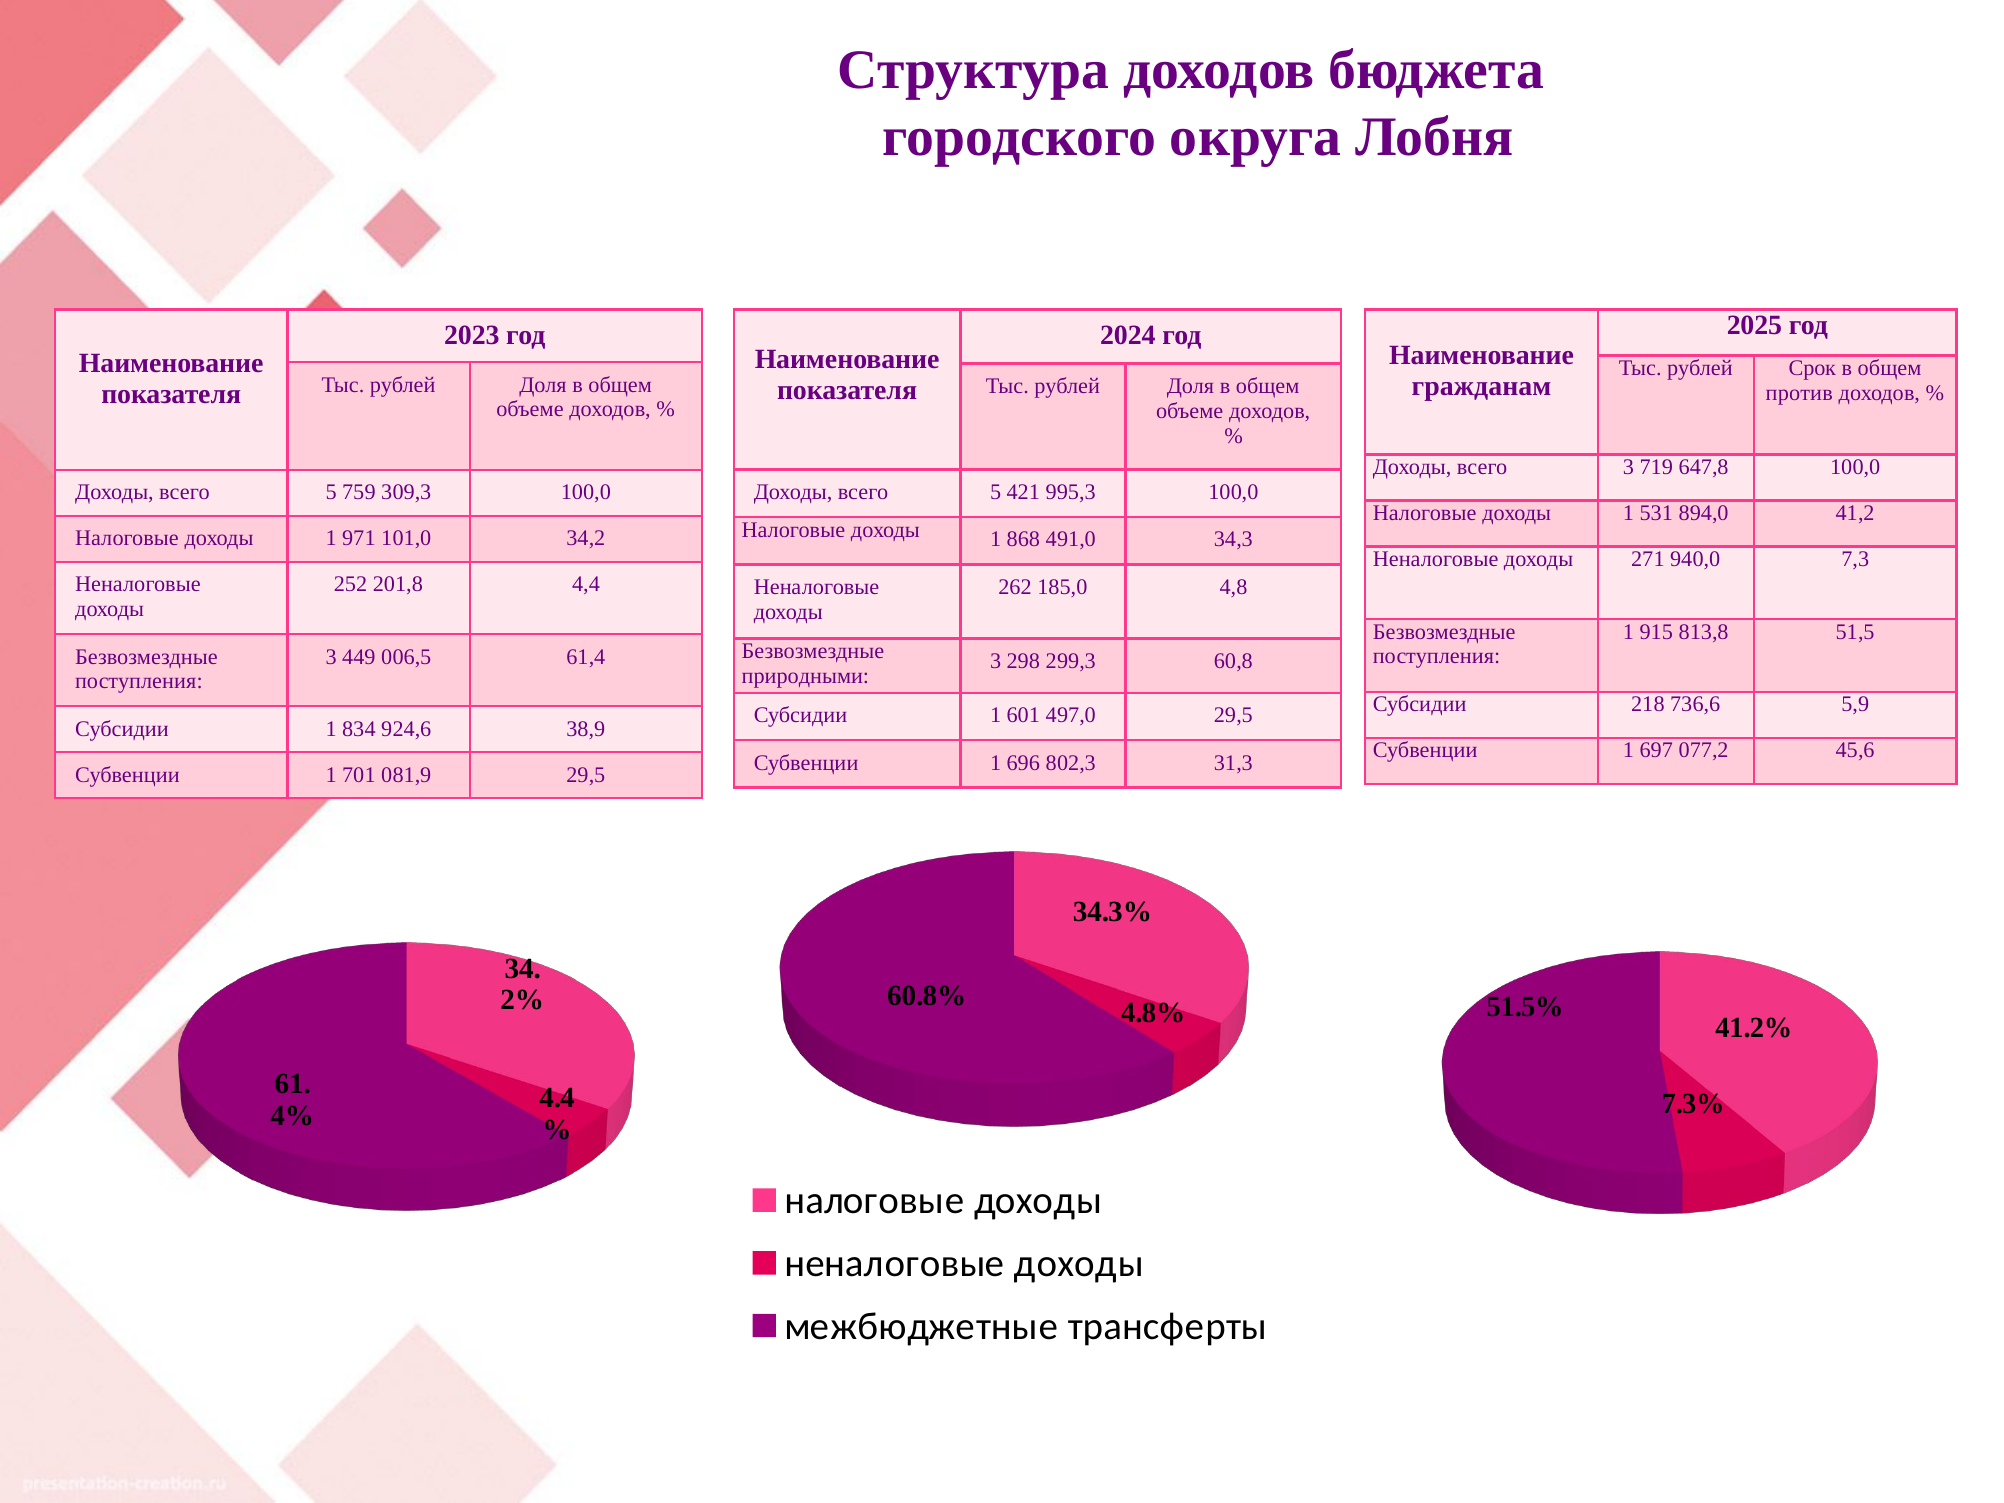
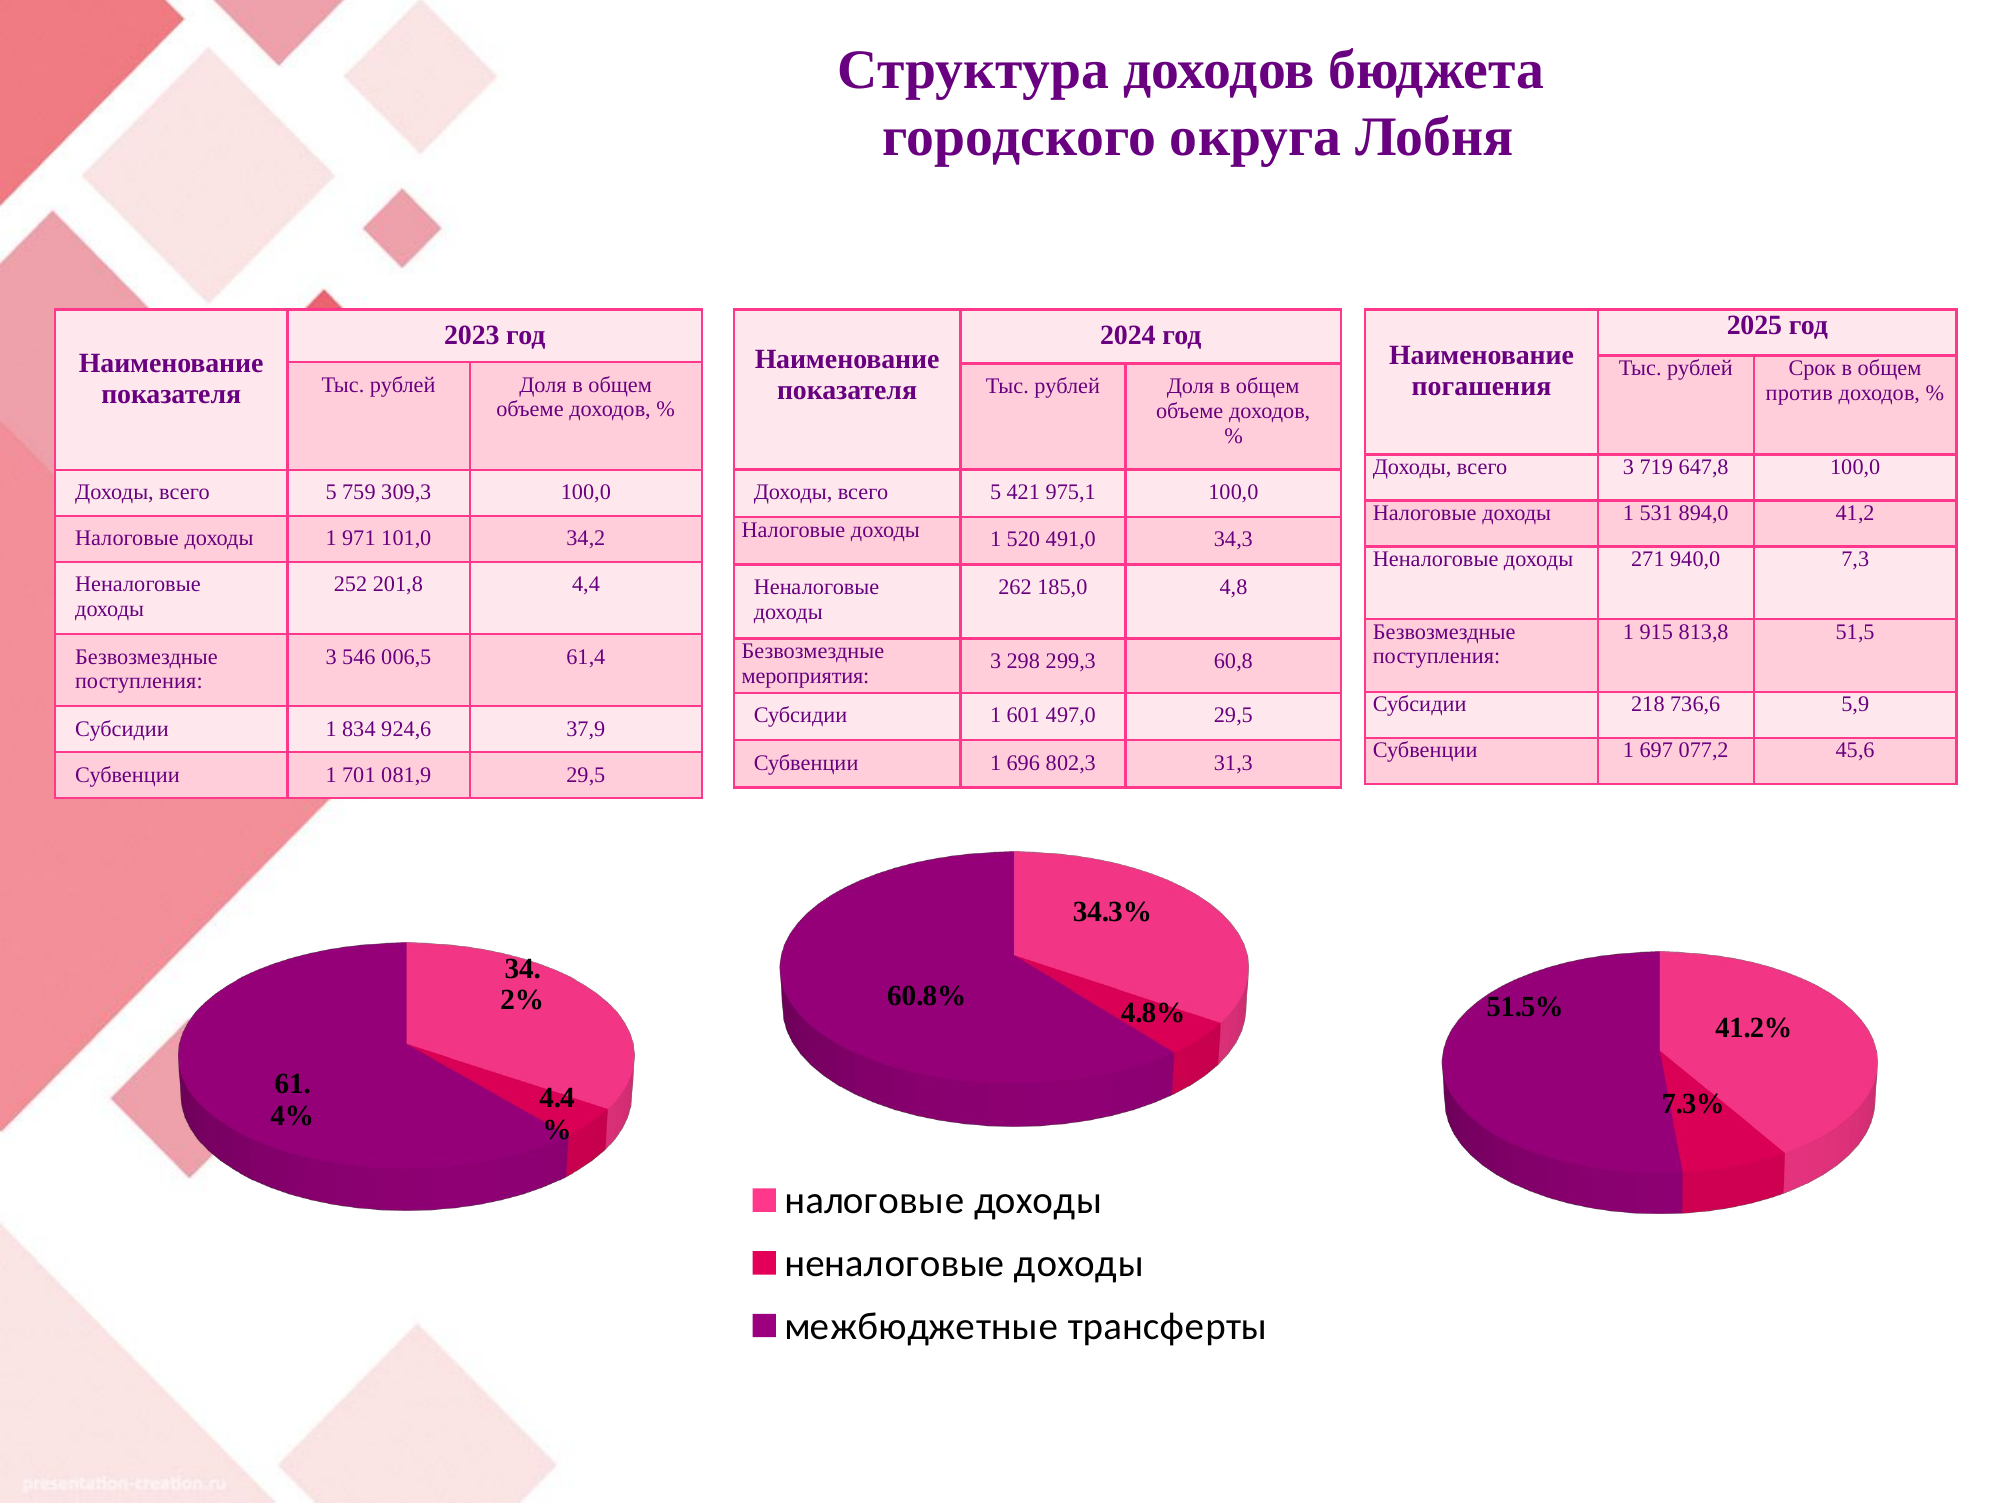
гражданам: гражданам -> погашения
995,3: 995,3 -> 975,1
868: 868 -> 520
449: 449 -> 546
природными: природными -> мероприятия
38,9: 38,9 -> 37,9
